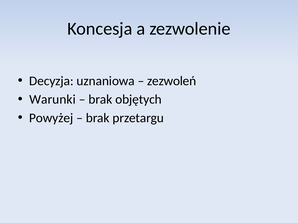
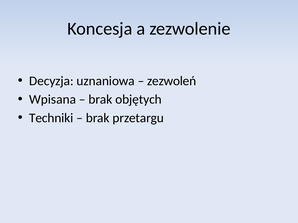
Warunki: Warunki -> Wpisana
Powyżej: Powyżej -> Techniki
